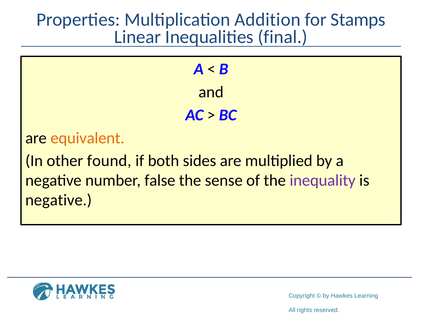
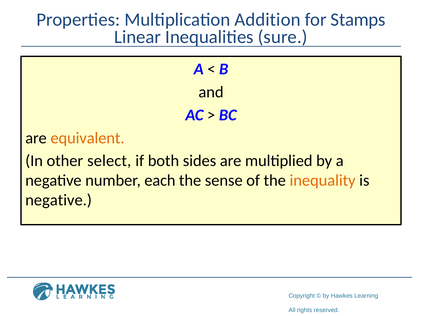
final: final -> sure
found: found -> select
false: false -> each
inequality colour: purple -> orange
